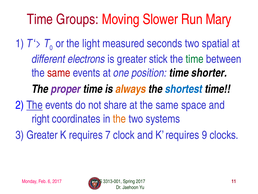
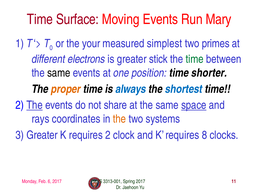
Groups: Groups -> Surface
Moving Slower: Slower -> Events
light: light -> your
seconds: seconds -> simplest
spatial: spatial -> primes
same at (59, 73) colour: red -> black
proper colour: purple -> orange
always colour: orange -> blue
space underline: none -> present
right: right -> rays
requires 7: 7 -> 2
9: 9 -> 8
